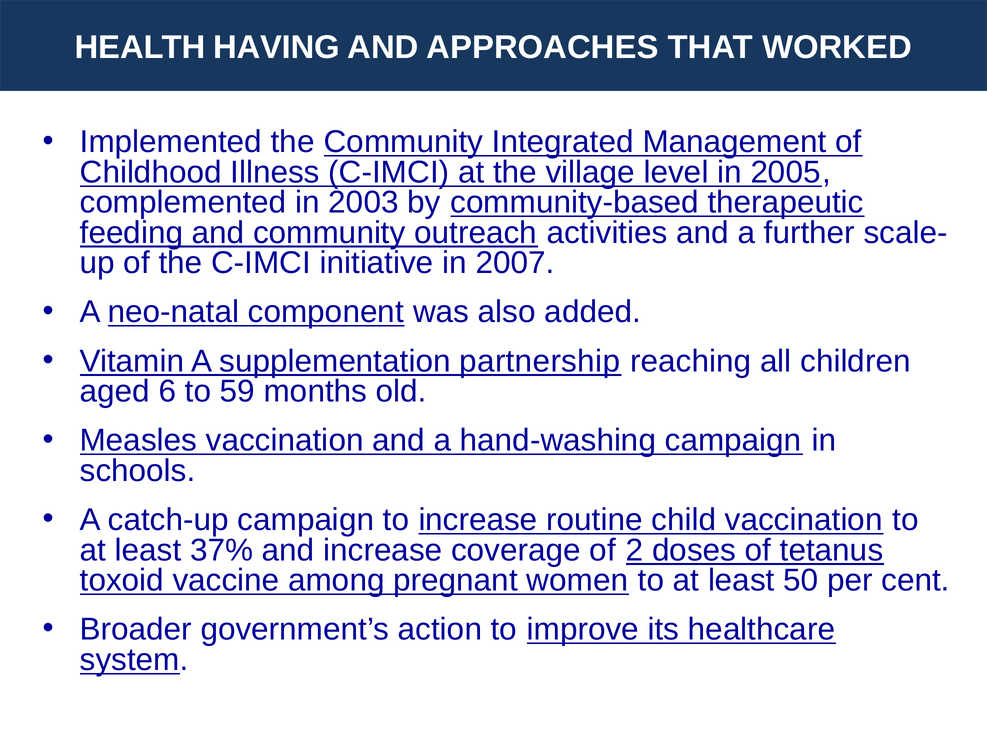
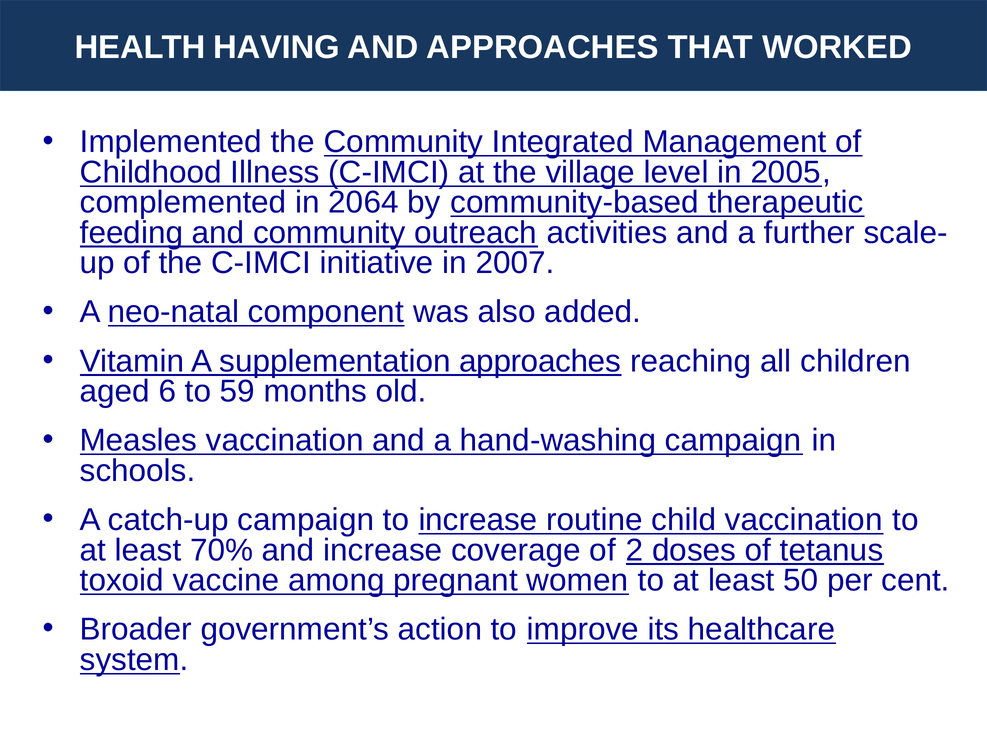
2003: 2003 -> 2064
supplementation partnership: partnership -> approaches
37%: 37% -> 70%
